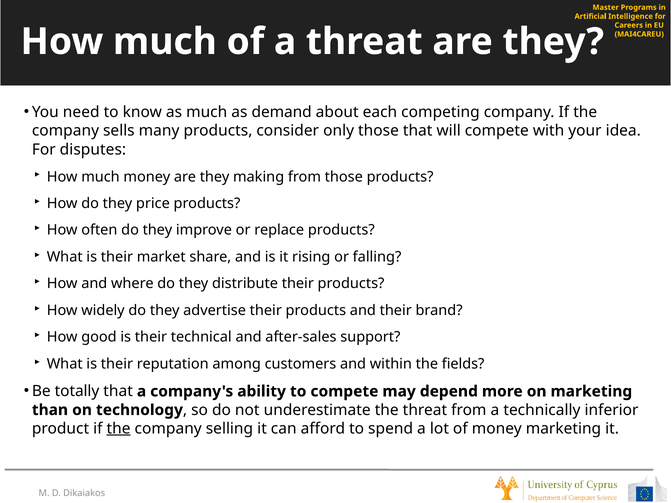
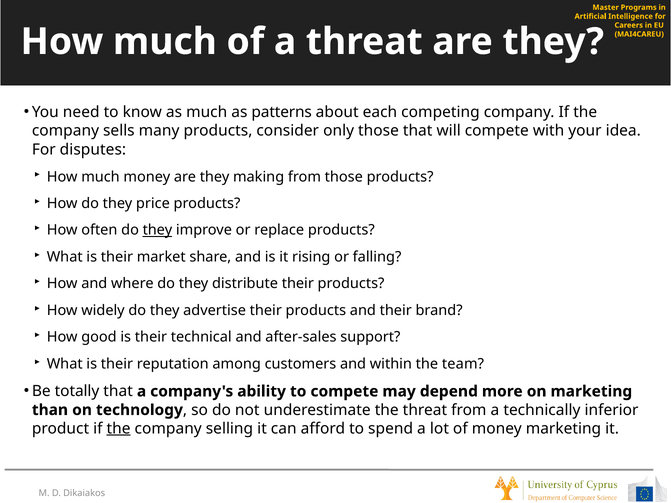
demand: demand -> patterns
they at (157, 230) underline: none -> present
fields: fields -> team
